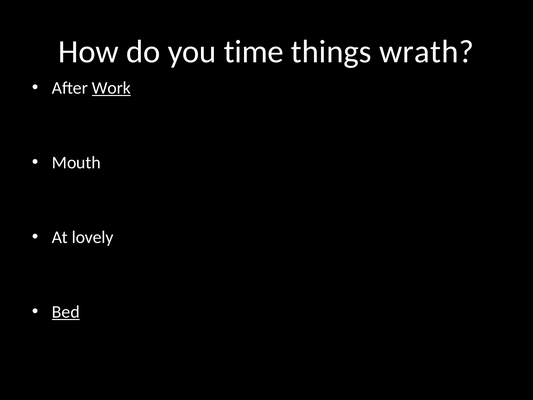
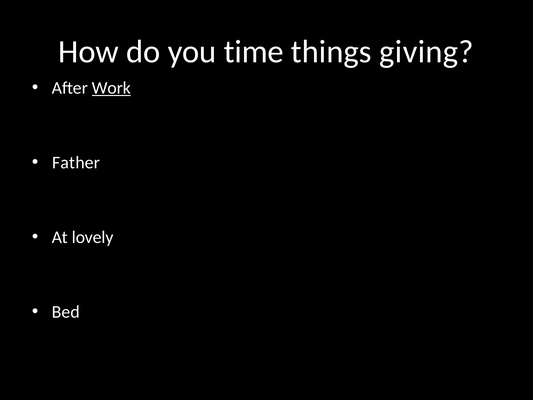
wrath: wrath -> giving
Mouth: Mouth -> Father
Bed underline: present -> none
